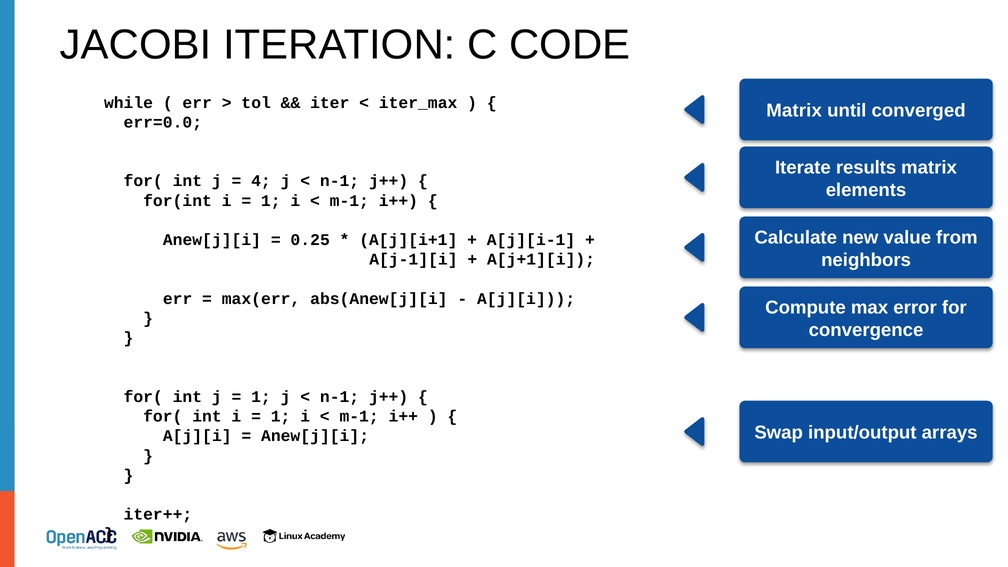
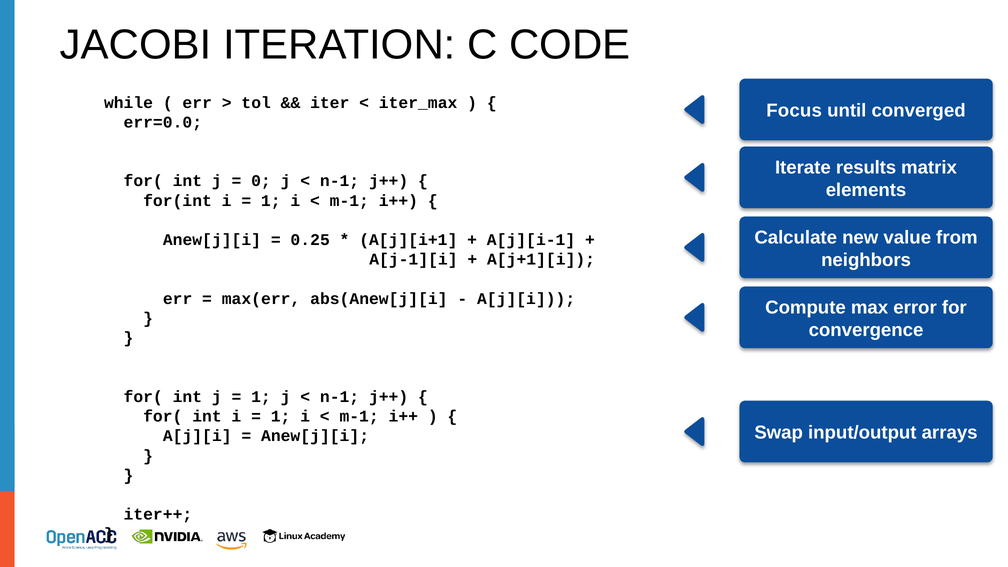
Matrix at (794, 111): Matrix -> Focus
4: 4 -> 0
